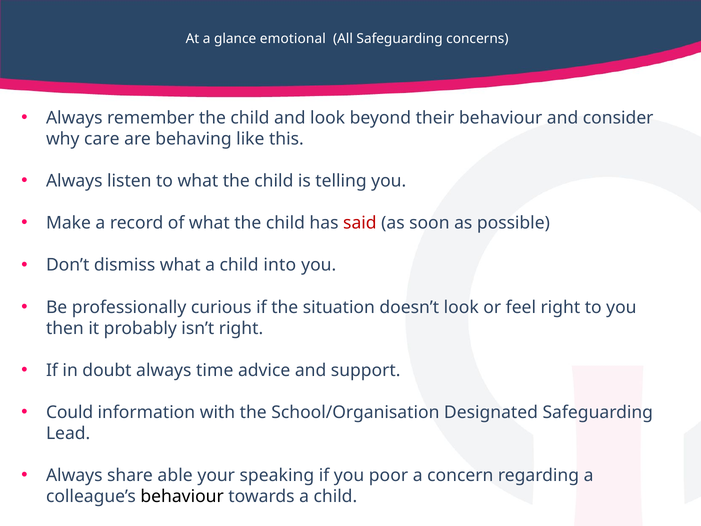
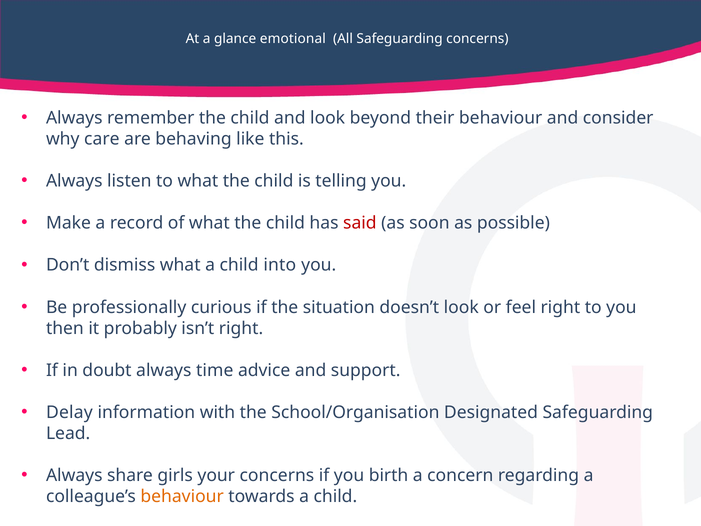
Could: Could -> Delay
able: able -> girls
your speaking: speaking -> concerns
poor: poor -> birth
behaviour at (182, 496) colour: black -> orange
